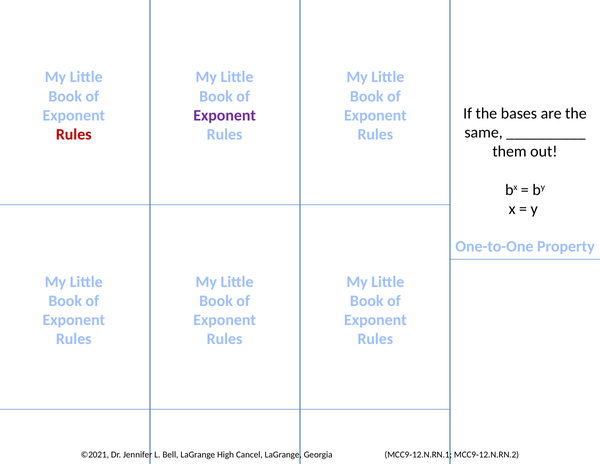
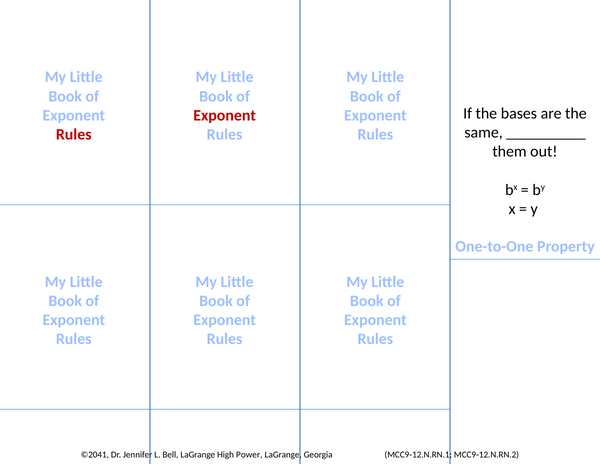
Exponent at (225, 115) colour: purple -> red
©2021: ©2021 -> ©2041
Cancel: Cancel -> Power
